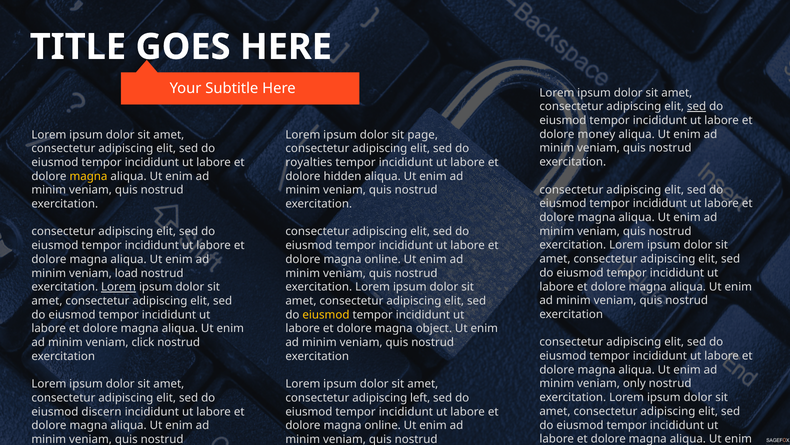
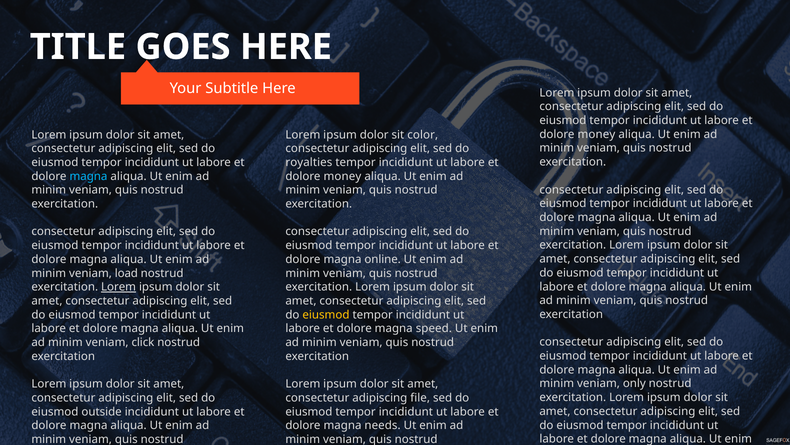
sed at (697, 106) underline: present -> none
page: page -> color
magna at (88, 176) colour: yellow -> light blue
hidden at (342, 176): hidden -> money
object: object -> speed
left: left -> file
discern: discern -> outside
online at (383, 425): online -> needs
